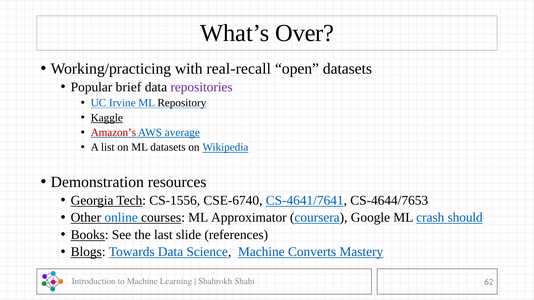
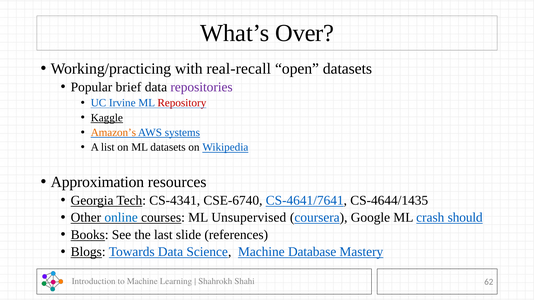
Repository colour: black -> red
Amazon’s colour: red -> orange
average: average -> systems
Demonstration: Demonstration -> Approximation
CS-1556: CS-1556 -> CS-4341
CS-4644/7653: CS-4644/7653 -> CS-4644/1435
Approximator: Approximator -> Unsupervised
Converts: Converts -> Database
